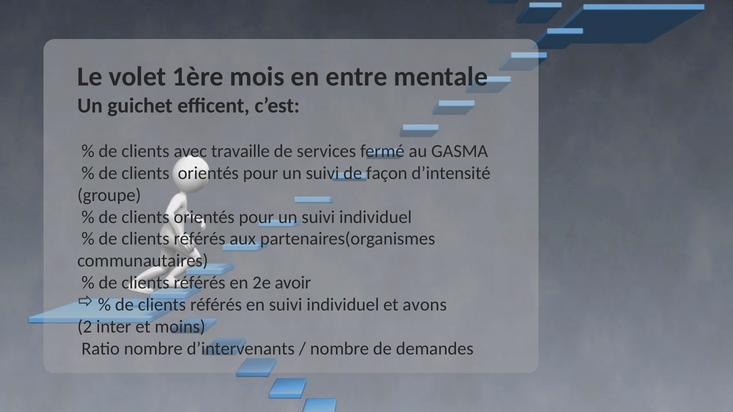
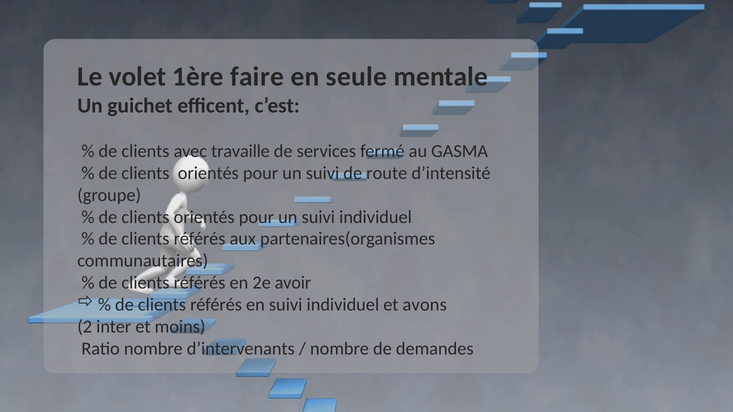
mois: mois -> faire
entre: entre -> seule
façon: façon -> route
